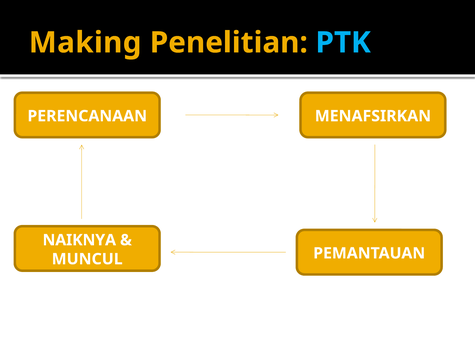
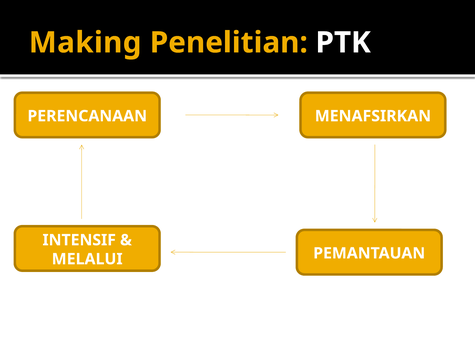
PTK colour: light blue -> white
NAIKNYA: NAIKNYA -> INTENSIF
MUNCUL: MUNCUL -> MELALUI
